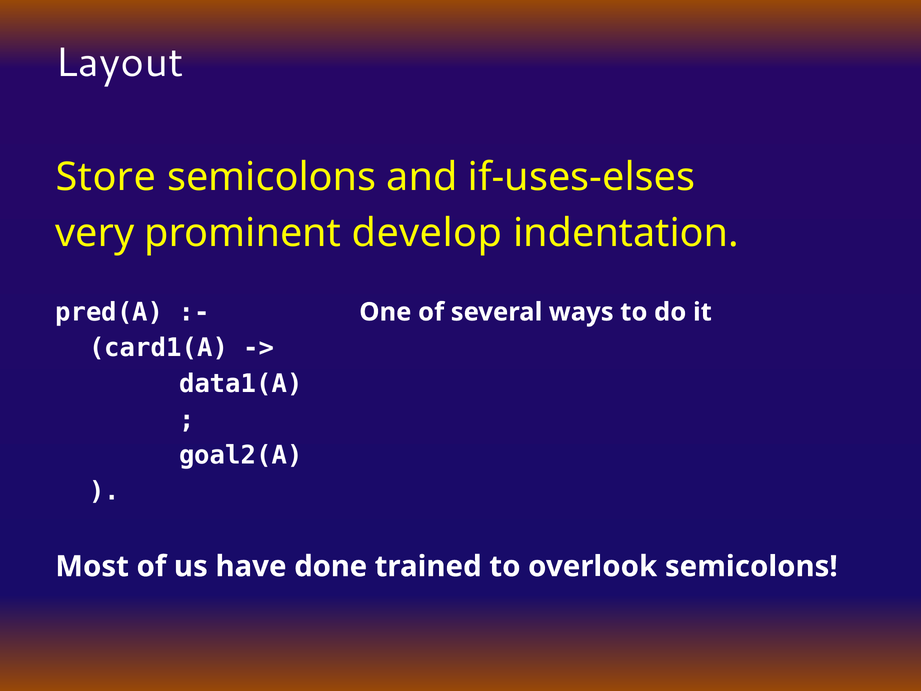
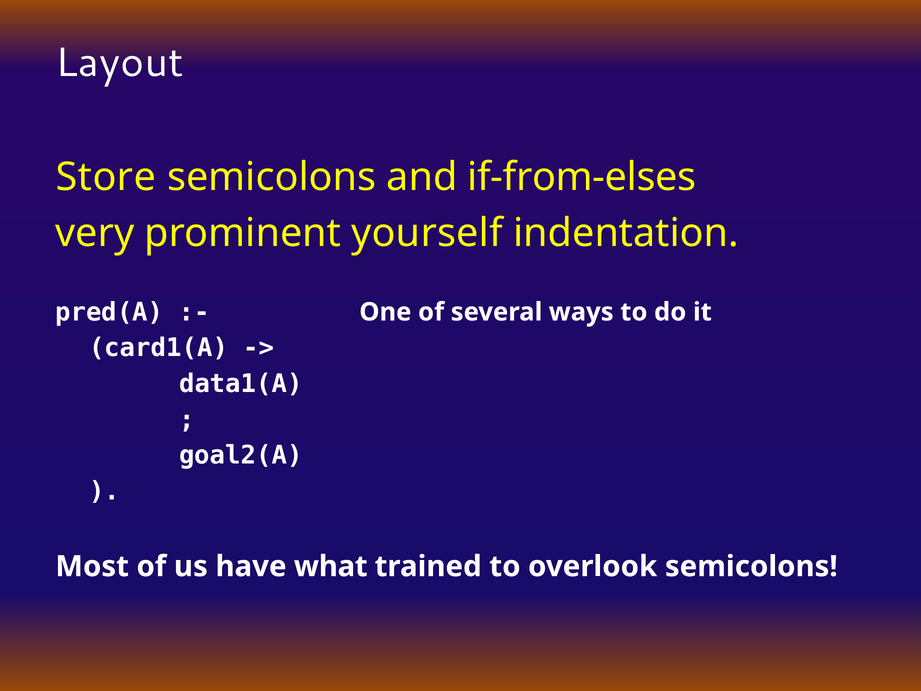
if-uses-elses: if-uses-elses -> if-from-elses
develop: develop -> yourself
done: done -> what
